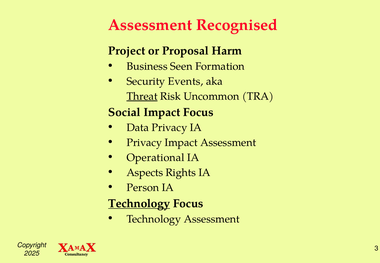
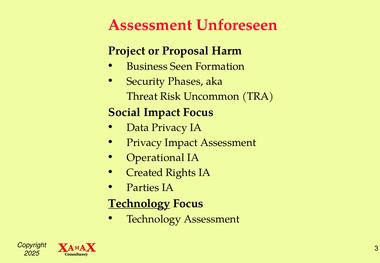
Recognised: Recognised -> Unforeseen
Events: Events -> Phases
Threat underline: present -> none
Aspects: Aspects -> Created
Person: Person -> Parties
